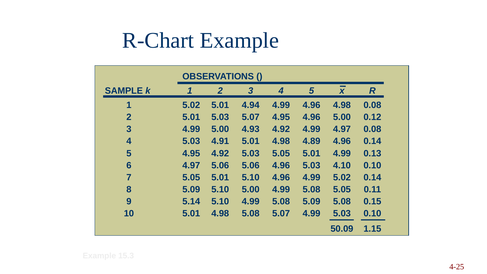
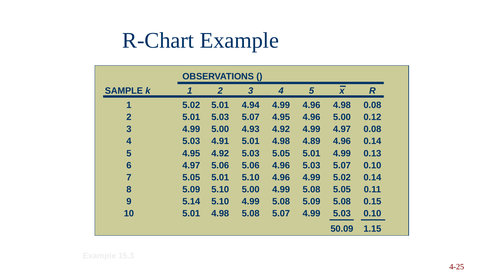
4.96 5.03 4.10: 4.10 -> 5.07
